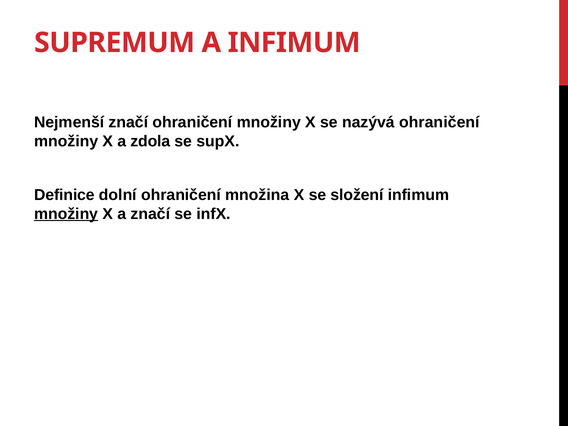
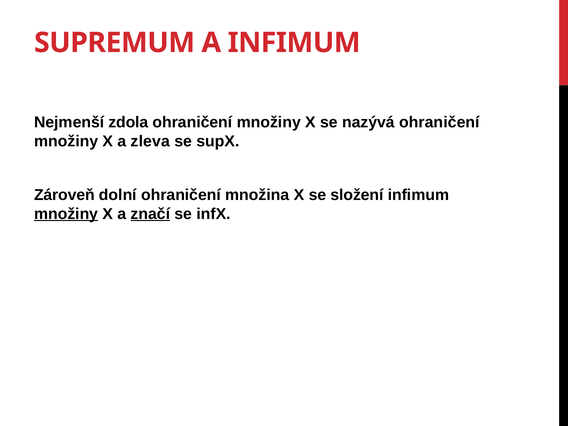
Nejmenší značí: značí -> zdola
zdola: zdola -> zleva
Definice: Definice -> Zároveň
značí at (150, 214) underline: none -> present
